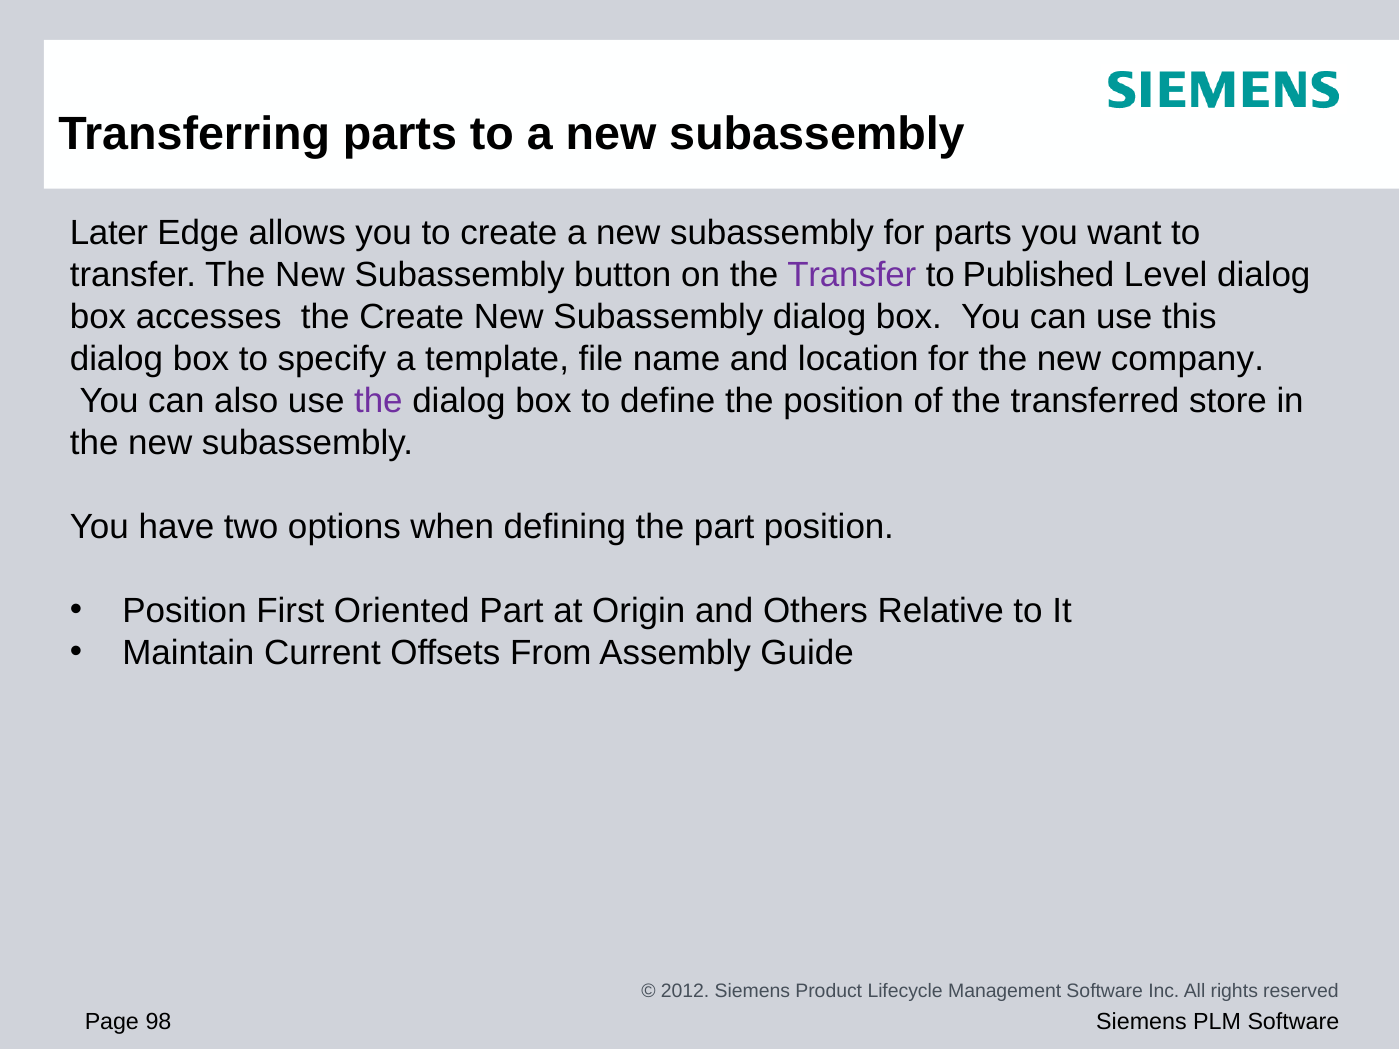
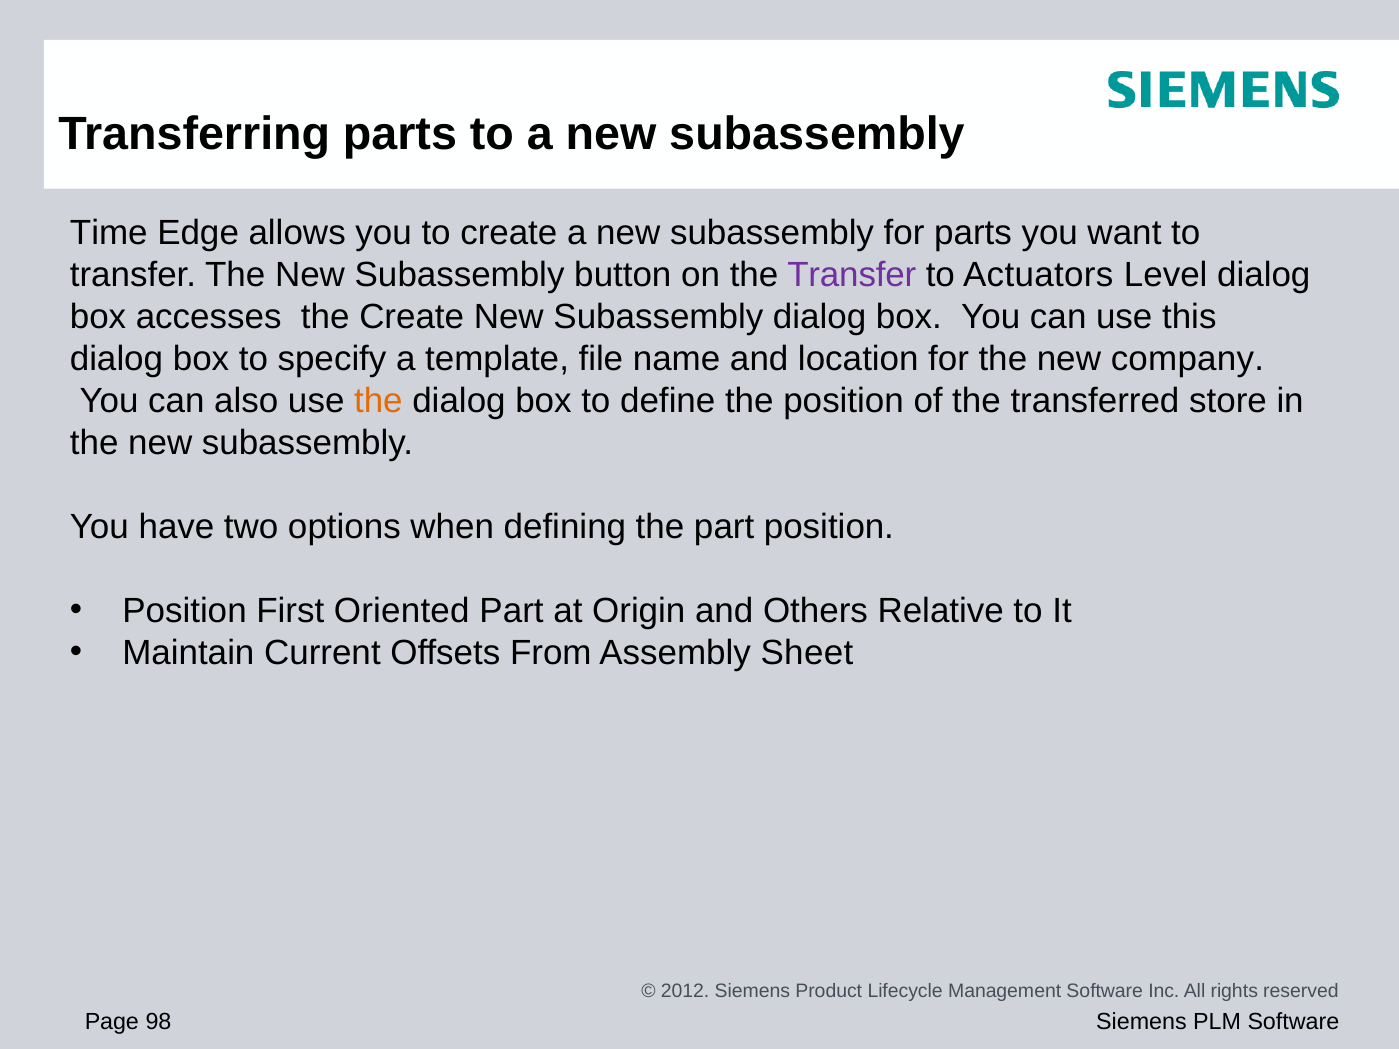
Later: Later -> Time
Published: Published -> Actuators
the at (378, 401) colour: purple -> orange
Guide: Guide -> Sheet
